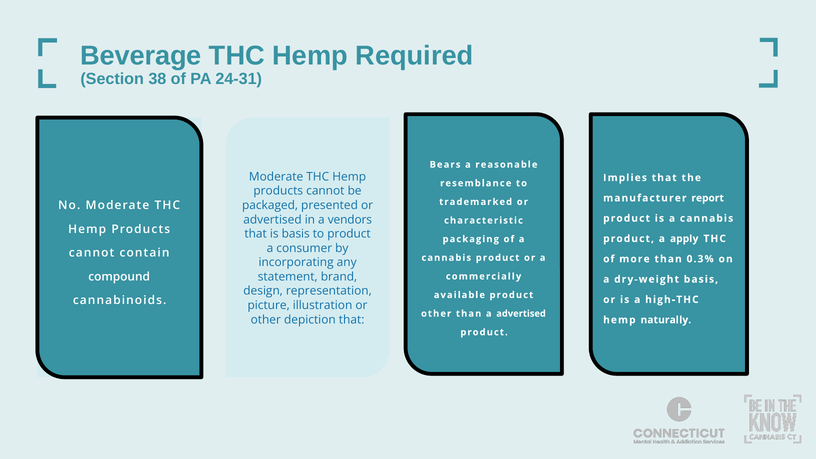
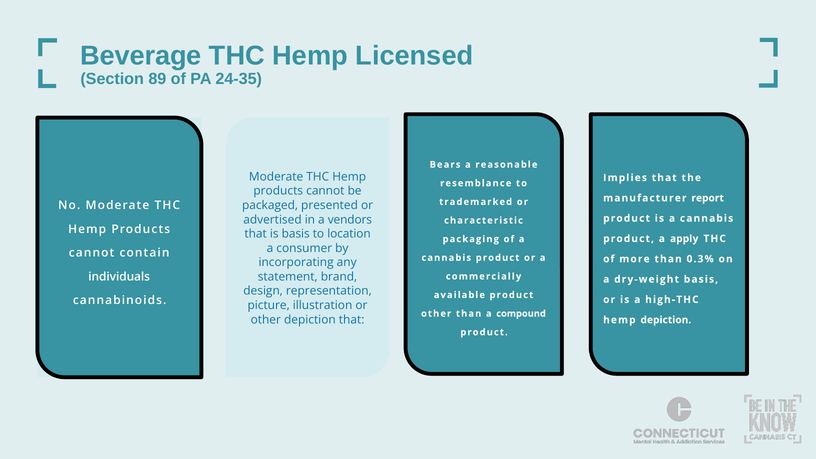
Required: Required -> Licensed
38: 38 -> 89
24-31: 24-31 -> 24-35
to product: product -> location
compound: compound -> individuals
a advertised: advertised -> compound
hemp naturally: naturally -> depiction
